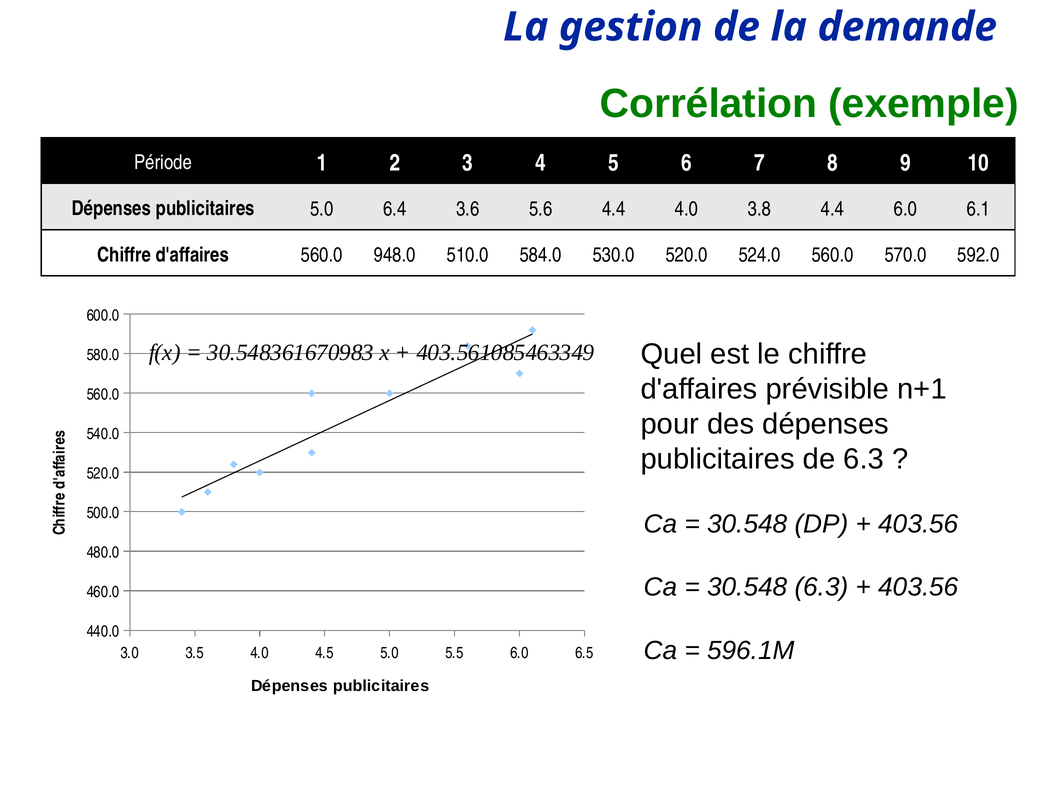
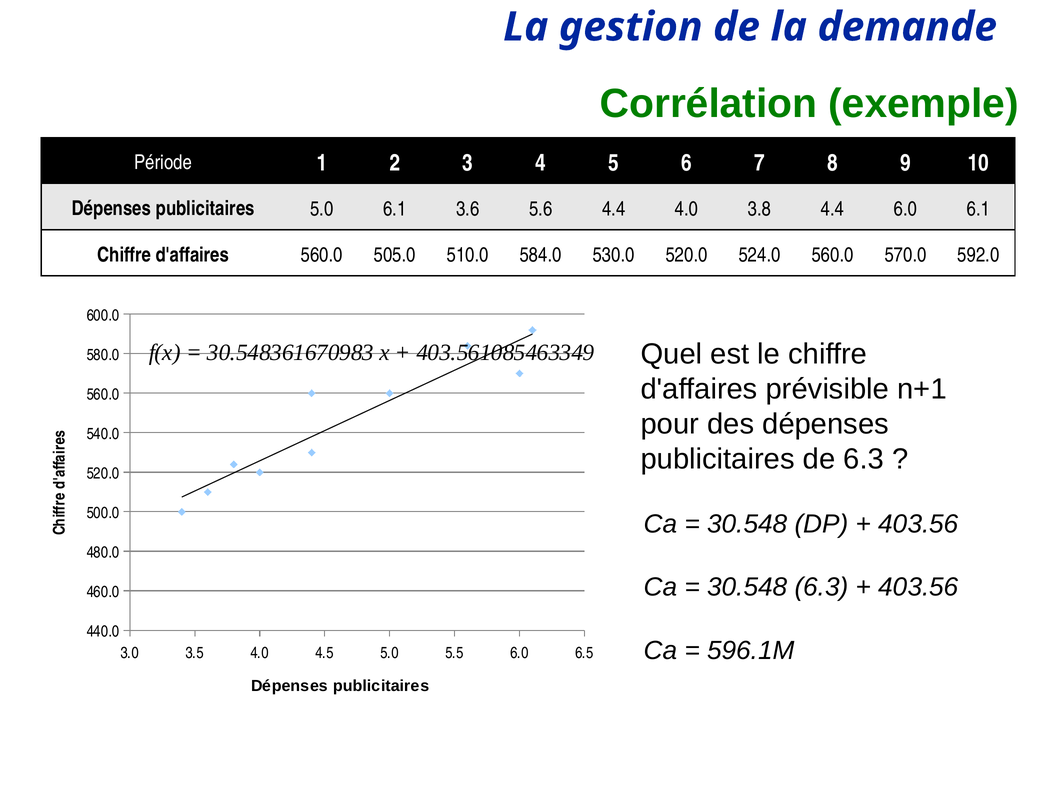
5.0 6.4: 6.4 -> 6.1
948.0: 948.0 -> 505.0
